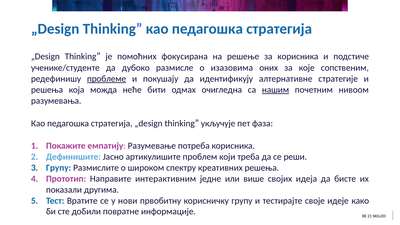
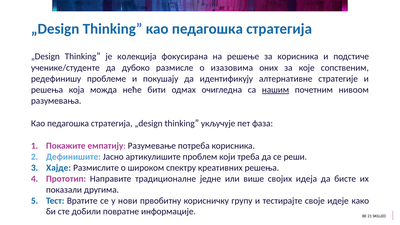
помоћних: помоћних -> колекција
проблеме underline: present -> none
Групу at (59, 168): Групу -> Хајде
интерактивним: интерактивним -> традиционалне
